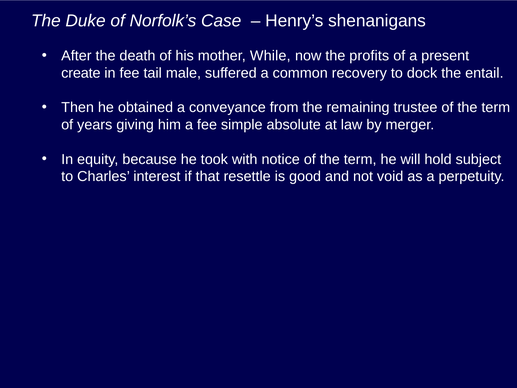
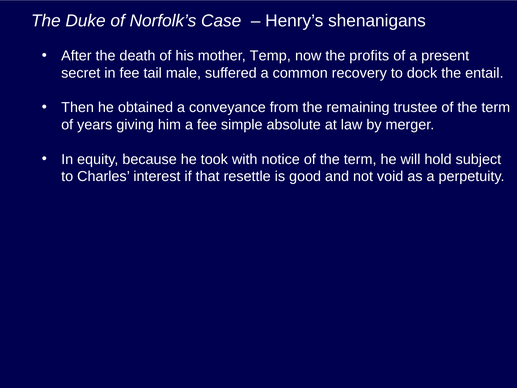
While: While -> Temp
create: create -> secret
